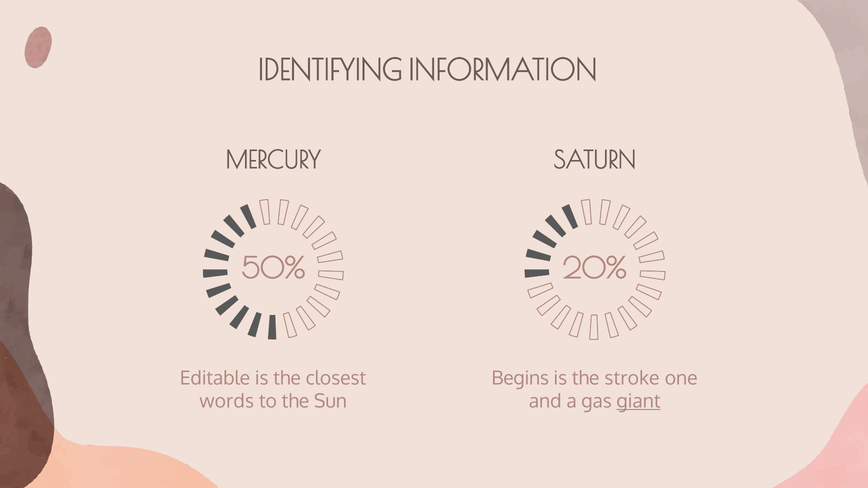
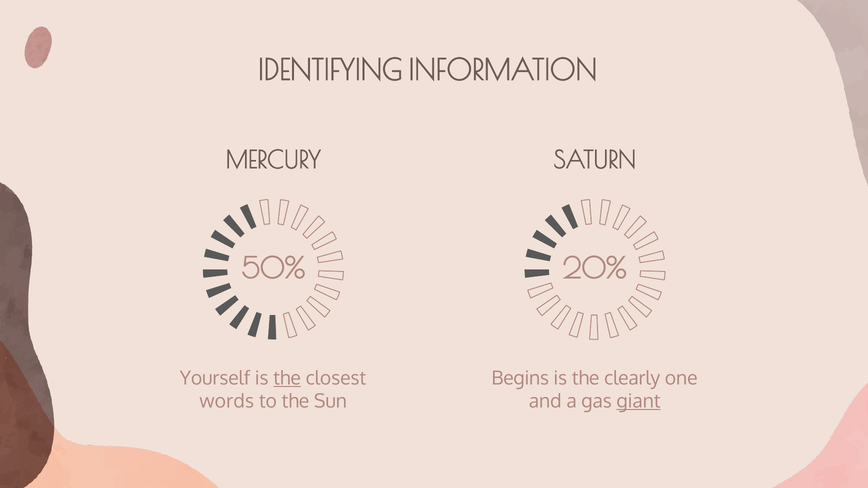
Editable: Editable -> Yourself
the at (287, 378) underline: none -> present
stroke: stroke -> clearly
